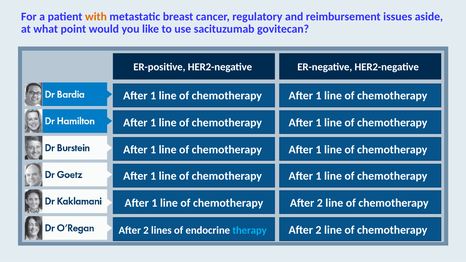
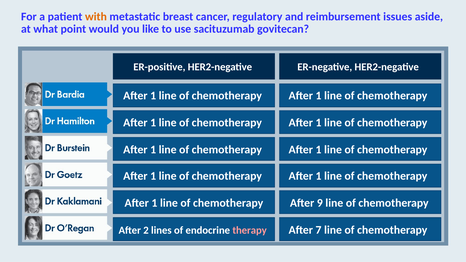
2 at (320, 203): 2 -> 9
2 at (319, 230): 2 -> 7
therapy colour: light blue -> pink
